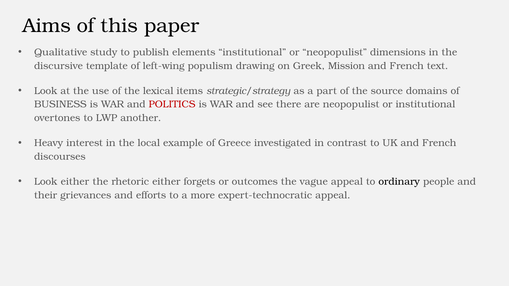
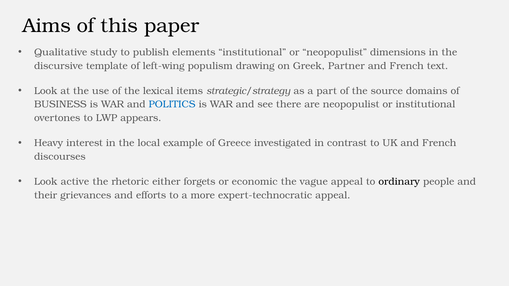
Mission: Mission -> Partner
POLITICS colour: red -> blue
another: another -> appears
Look either: either -> active
outcomes: outcomes -> economic
